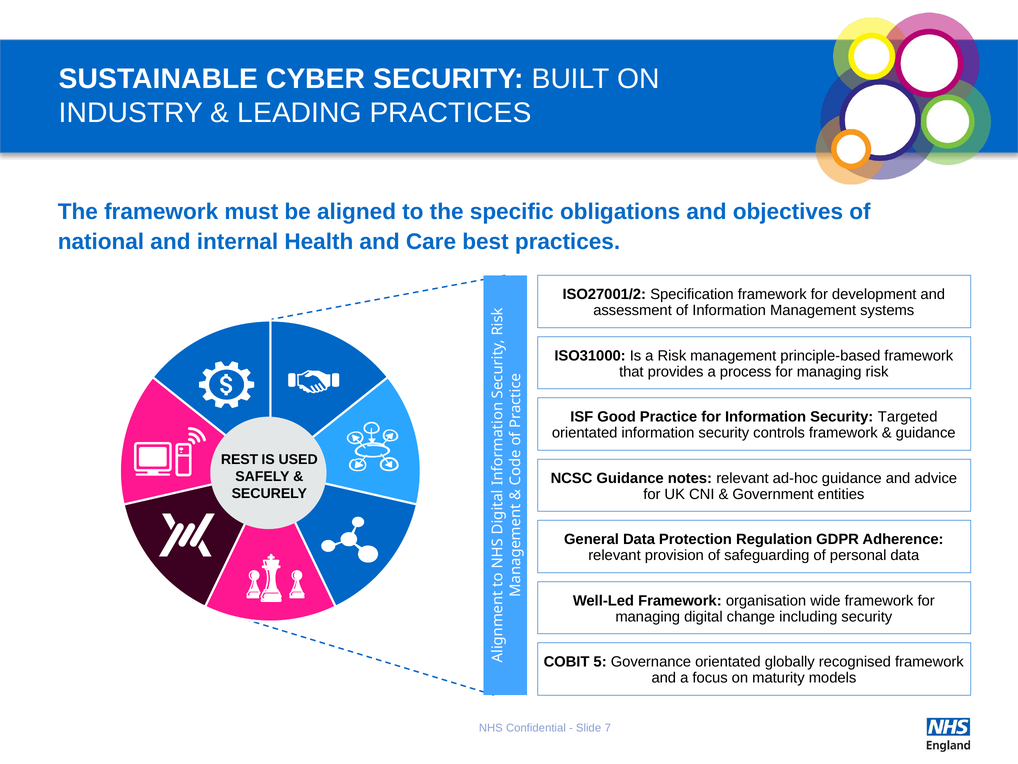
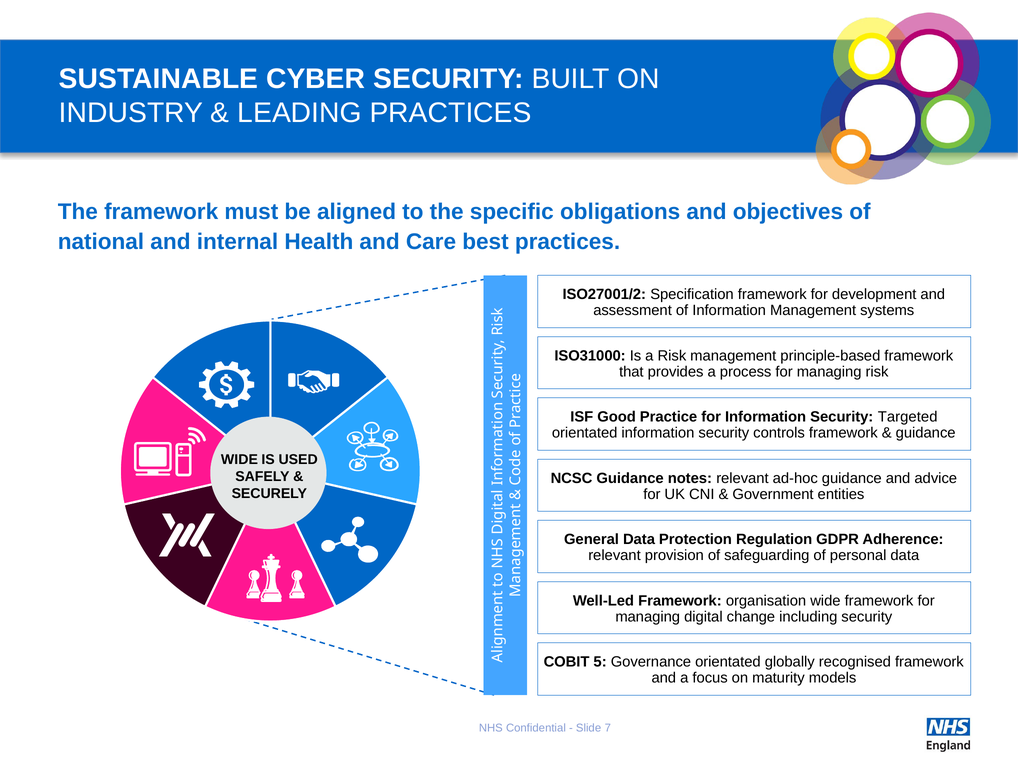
REST at (240, 459): REST -> WIDE
